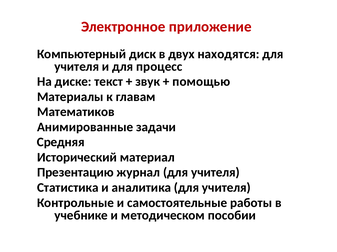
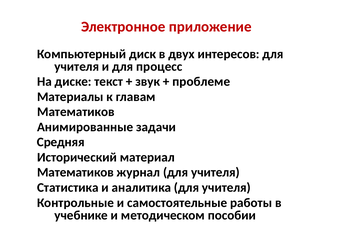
находятся: находятся -> интересов
помощью: помощью -> проблеме
Презентацию at (75, 173): Презентацию -> Математиков
